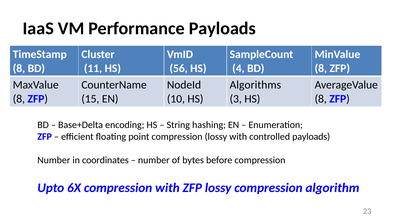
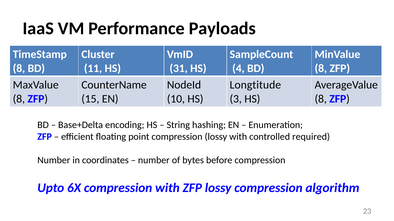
56: 56 -> 31
Algorithms: Algorithms -> Longtitude
controlled payloads: payloads -> required
